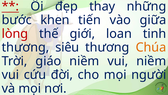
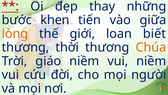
lòng colour: red -> orange
tinh: tinh -> biết
siêu: siêu -> thời
